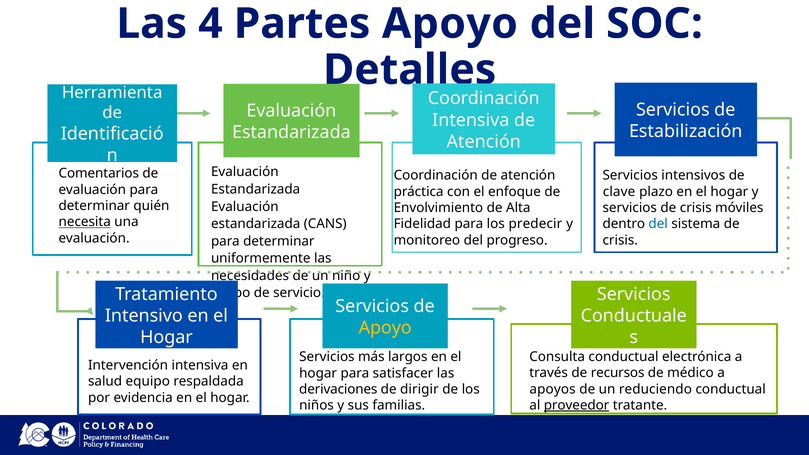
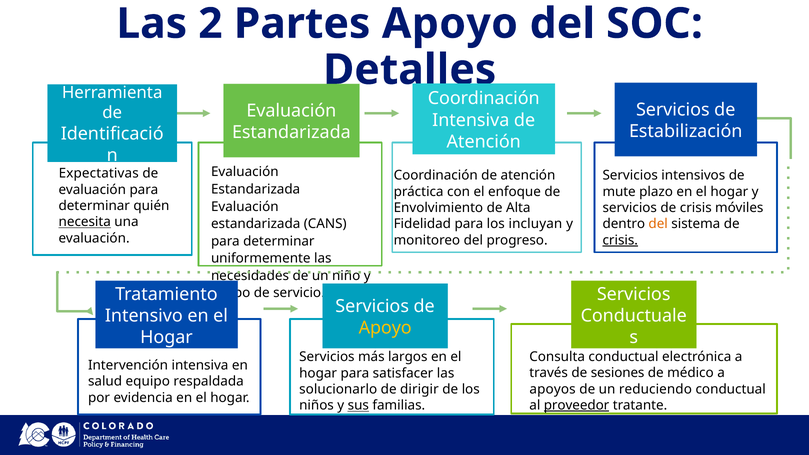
4: 4 -> 2
Comentarios: Comentarios -> Expectativas
clave: clave -> mute
predecir: predecir -> incluyan
del at (658, 224) colour: blue -> orange
crisis at (620, 240) underline: none -> present
recursos: recursos -> sesiones
derivaciones: derivaciones -> solucionarlo
sus underline: none -> present
